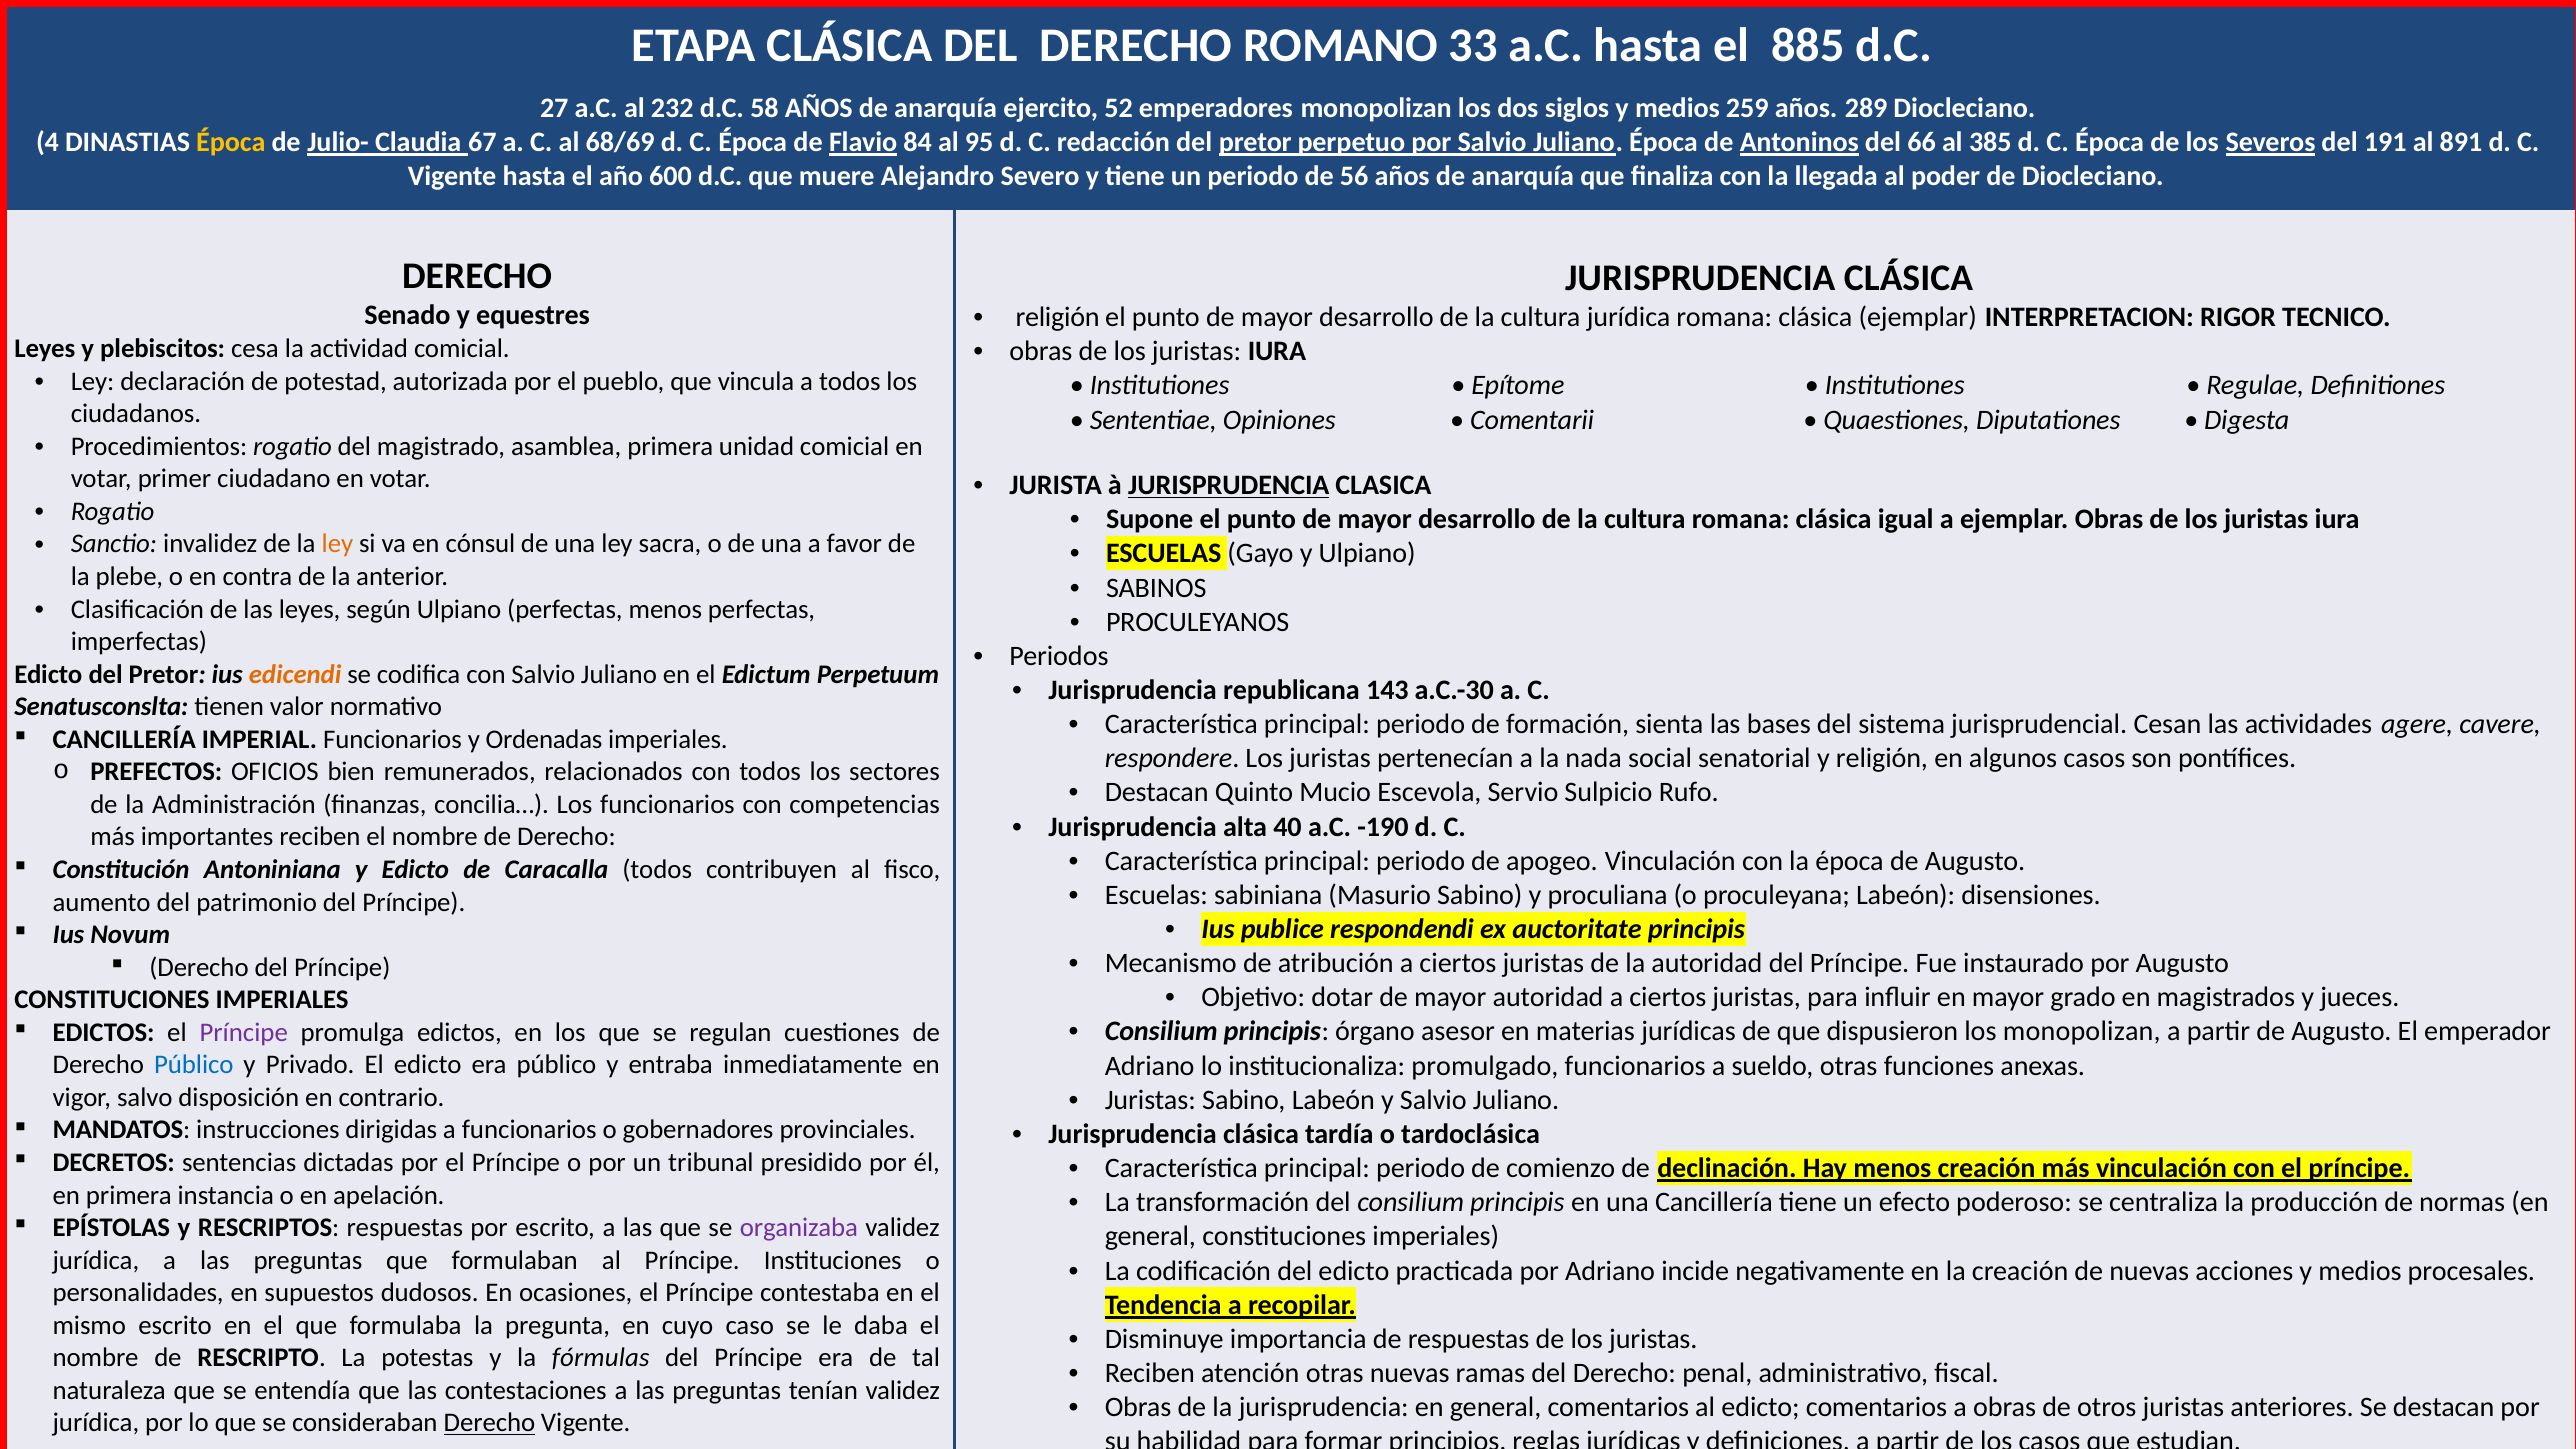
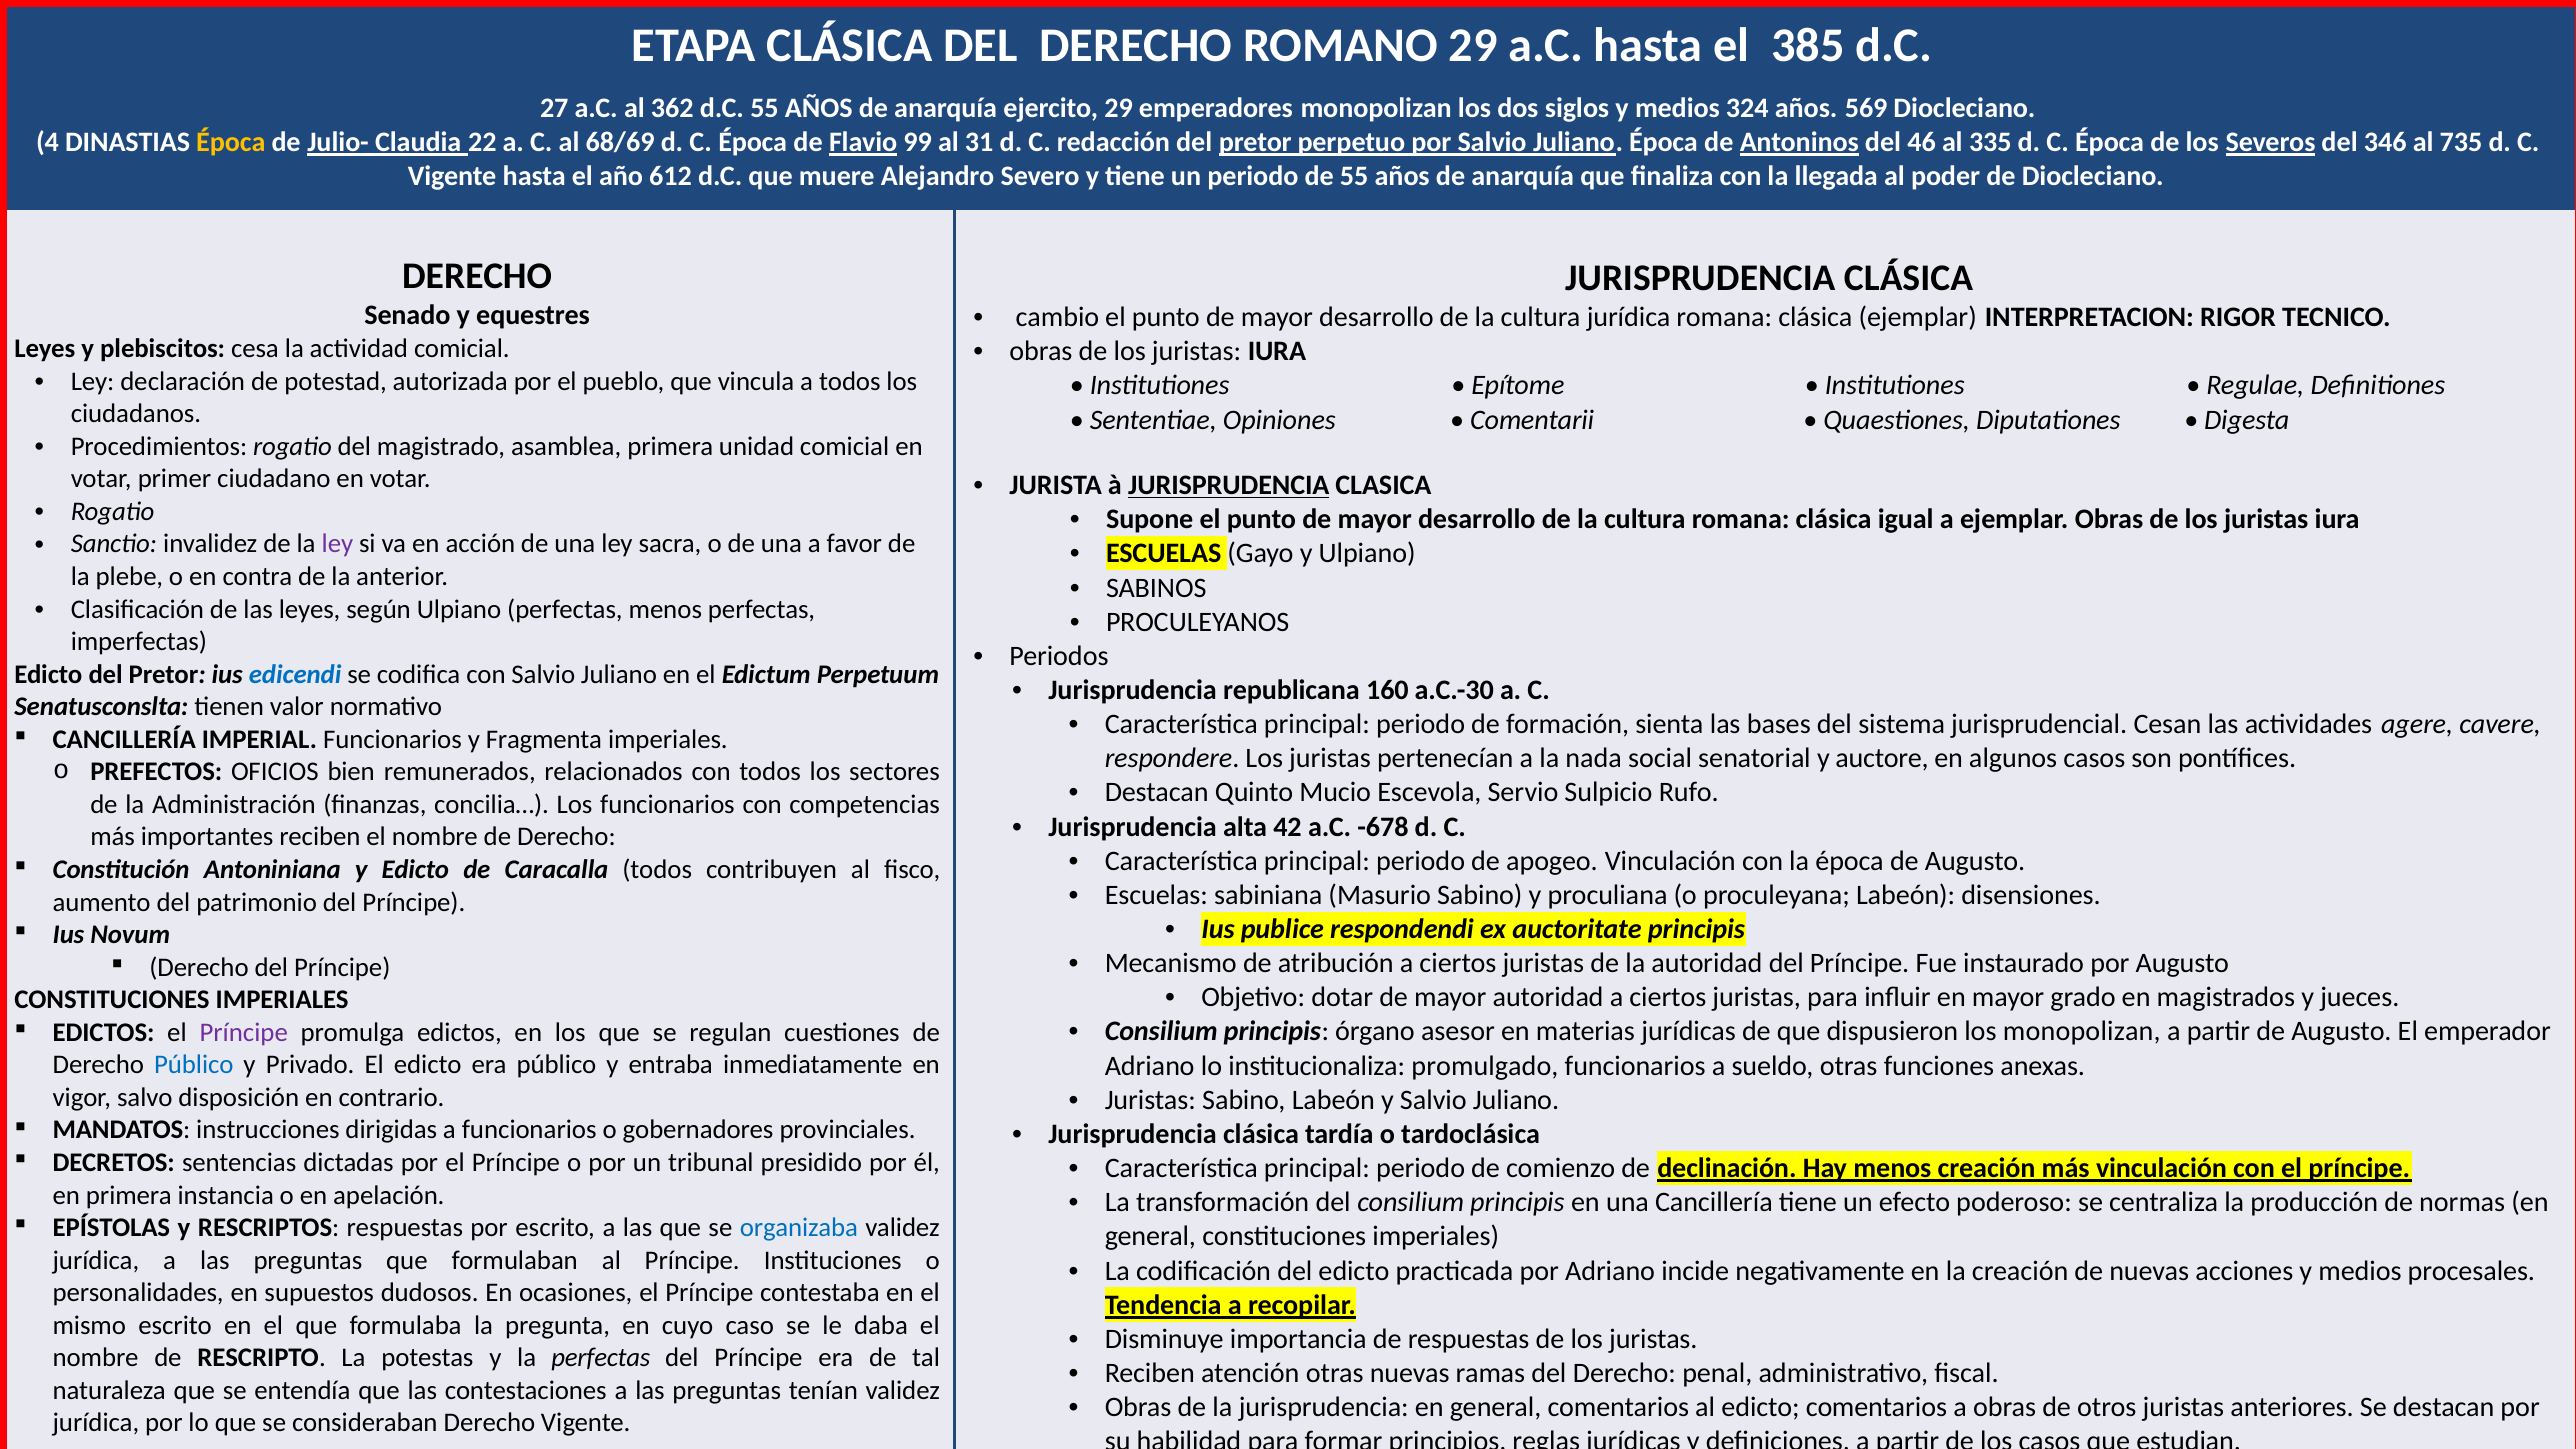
ROMANO 33: 33 -> 29
885: 885 -> 385
232: 232 -> 362
d.C 58: 58 -> 55
ejercito 52: 52 -> 29
259: 259 -> 324
289: 289 -> 569
67: 67 -> 22
84: 84 -> 99
95: 95 -> 31
66: 66 -> 46
385: 385 -> 335
191: 191 -> 346
891: 891 -> 735
600: 600 -> 612
de 56: 56 -> 55
religión at (1058, 317): religión -> cambio
ley at (337, 544) colour: orange -> purple
cónsul: cónsul -> acción
edicendi colour: orange -> blue
143: 143 -> 160
Ordenadas: Ordenadas -> Fragmenta
y religión: religión -> auctore
40: 40 -> 42
-190: -190 -> -678
organizaba colour: purple -> blue
la fórmulas: fórmulas -> perfectas
Derecho at (490, 1423) underline: present -> none
